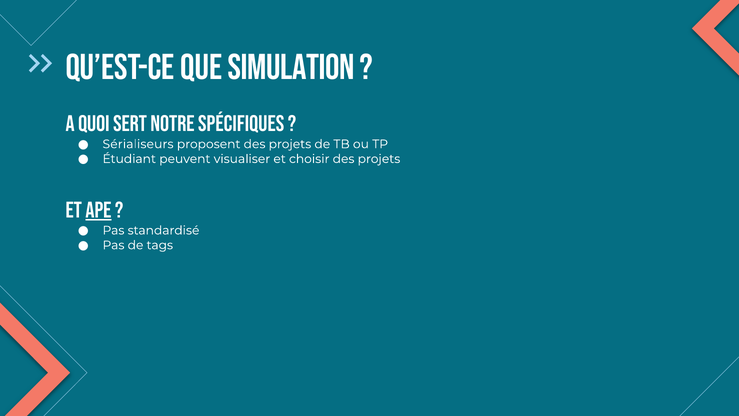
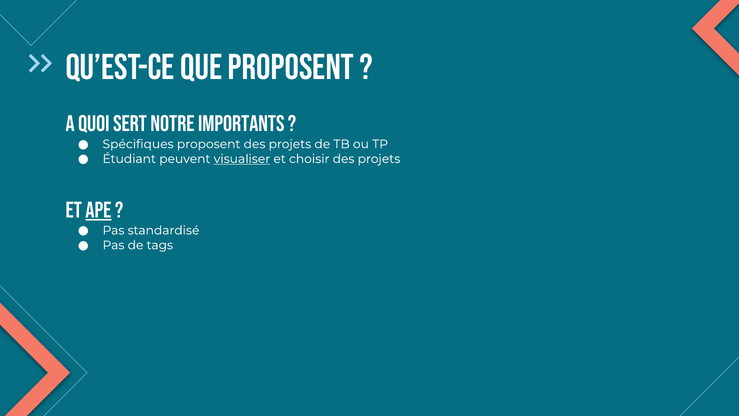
que Simulation: Simulation -> Proposent
spécifiques: spécifiques -> importants
Sérialiseurs: Sérialiseurs -> Spécifiques
visualiser underline: none -> present
